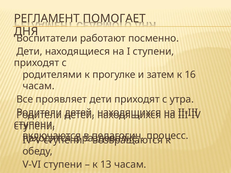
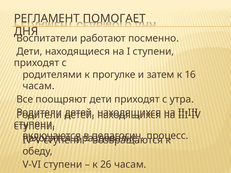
проявляет: проявляет -> поощряют
13: 13 -> 26
